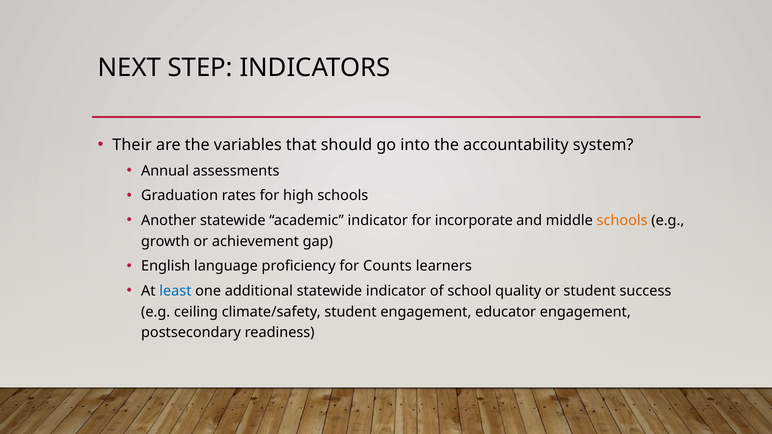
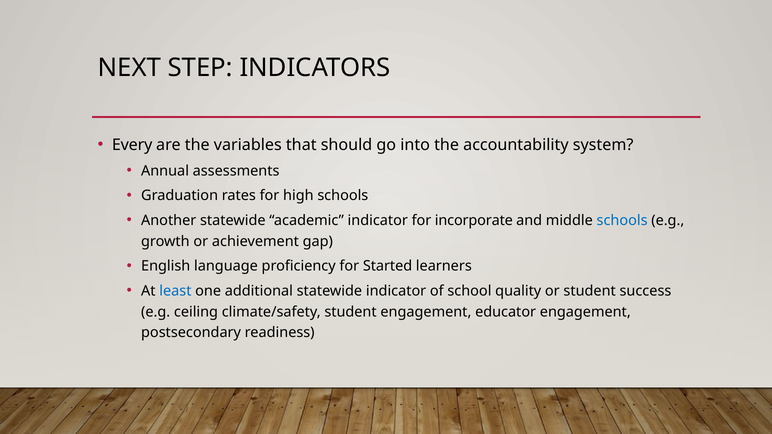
Their: Their -> Every
schools at (622, 221) colour: orange -> blue
Counts: Counts -> Started
